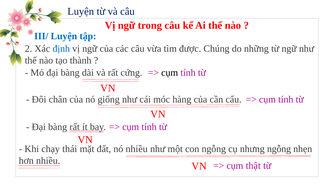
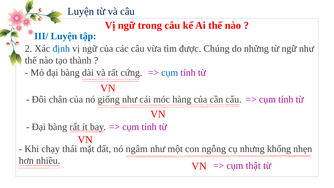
cụm at (170, 73) colour: black -> blue
nó nhiều: nhiều -> ngâm
nhưng ngỗng: ngỗng -> khổng
